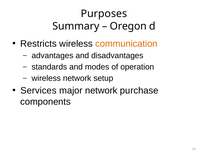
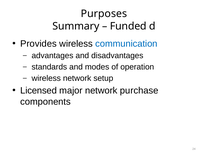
Oregon: Oregon -> Funded
Restricts: Restricts -> Provides
communication colour: orange -> blue
Services: Services -> Licensed
